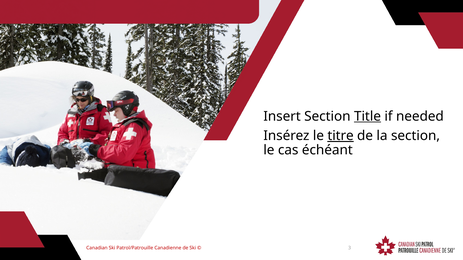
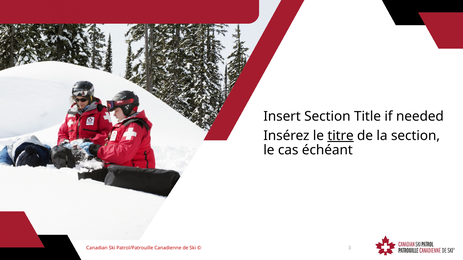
Title underline: present -> none
